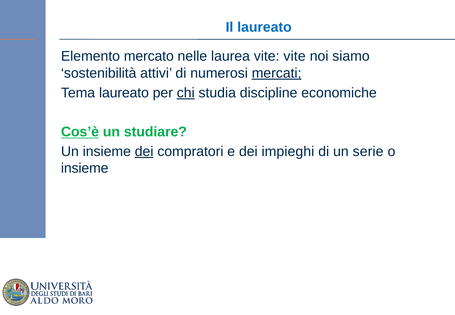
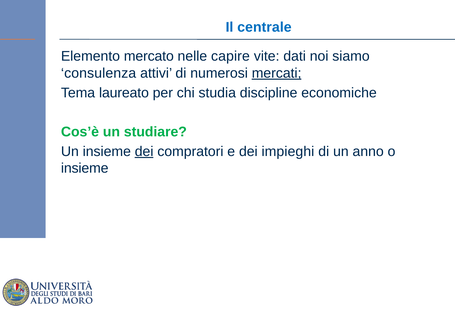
Il laureato: laureato -> centrale
laurea: laurea -> capire
vite vite: vite -> dati
sostenibilità: sostenibilità -> consulenza
chi underline: present -> none
Cos’è underline: present -> none
serie: serie -> anno
